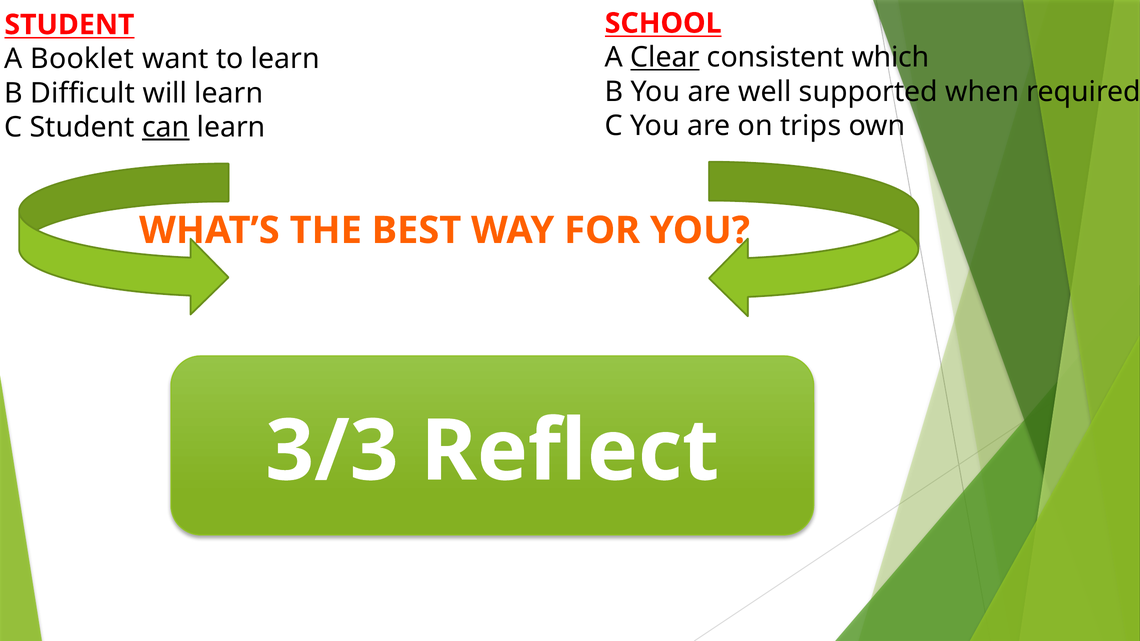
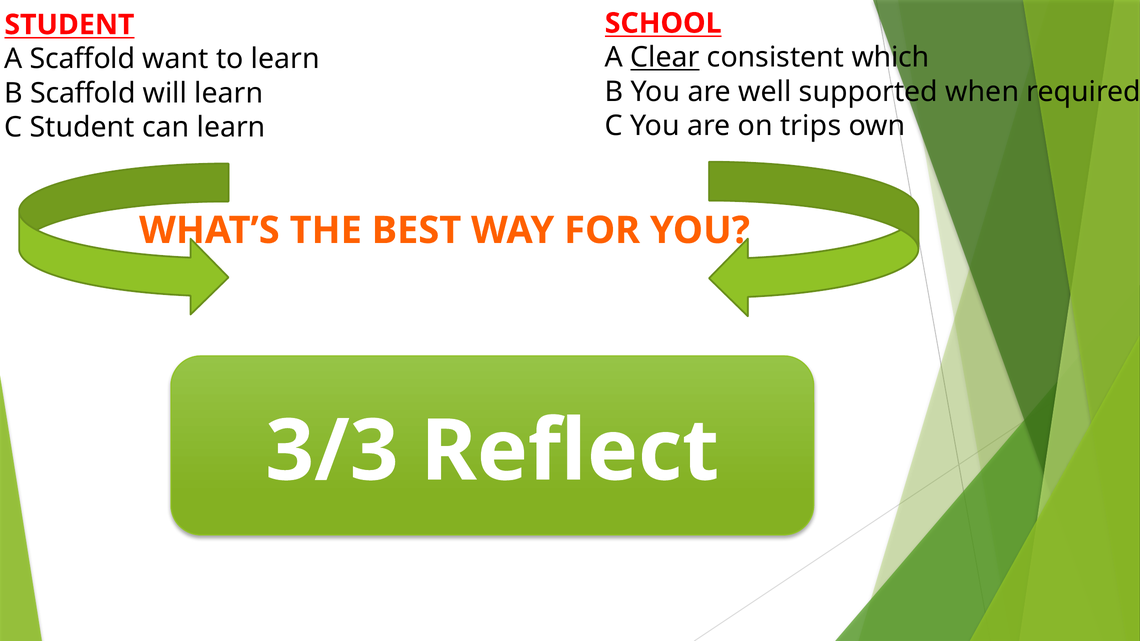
A Booklet: Booklet -> Scaffold
B Difficult: Difficult -> Scaffold
can underline: present -> none
